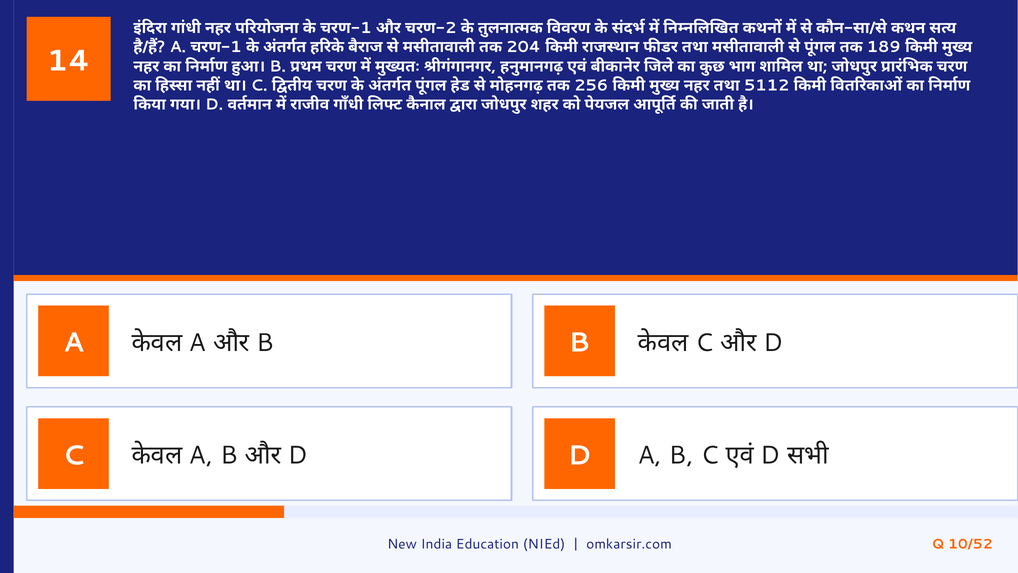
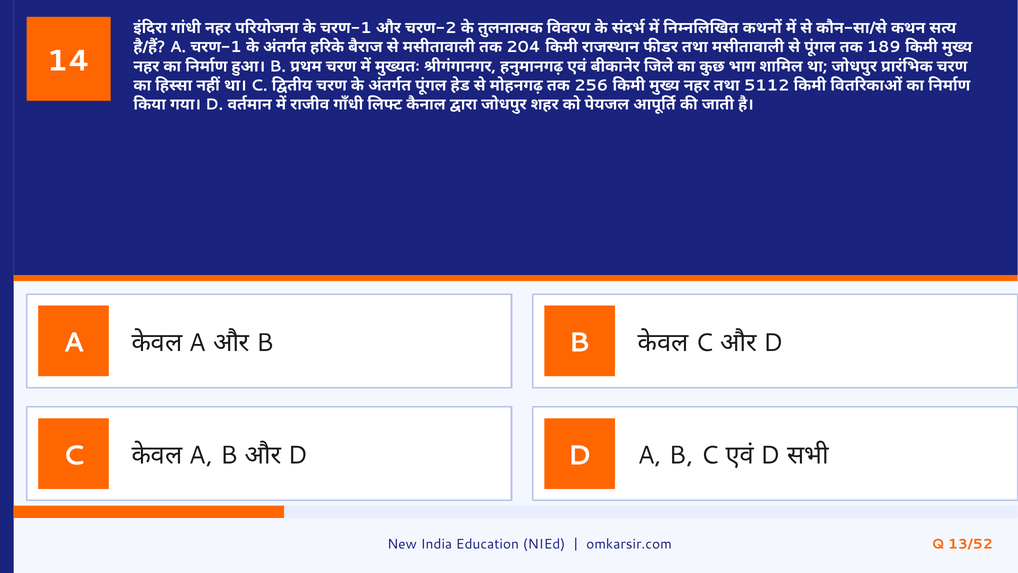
10/52: 10/52 -> 13/52
